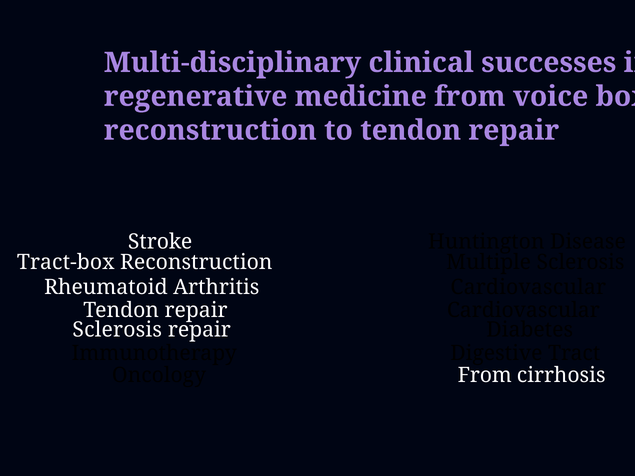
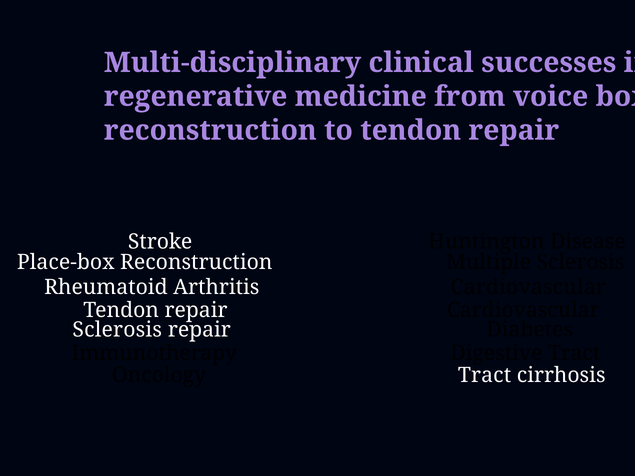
Tract-box: Tract-box -> Place-box
From at (485, 376): From -> Tract
